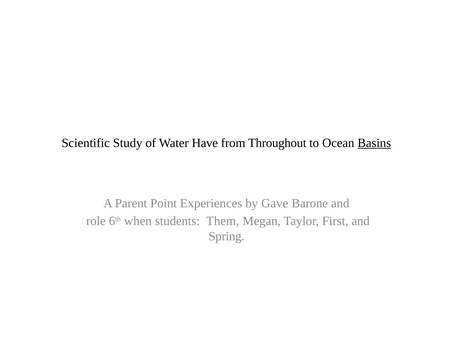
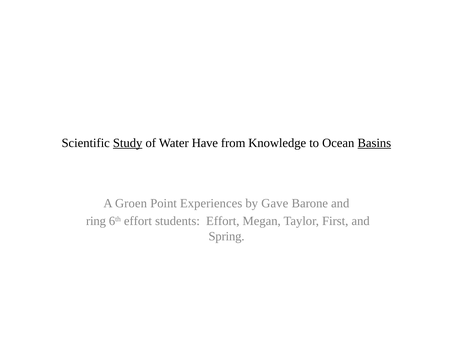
Study underline: none -> present
Throughout: Throughout -> Knowledge
Parent: Parent -> Groen
role: role -> ring
6th when: when -> effort
students Them: Them -> Effort
